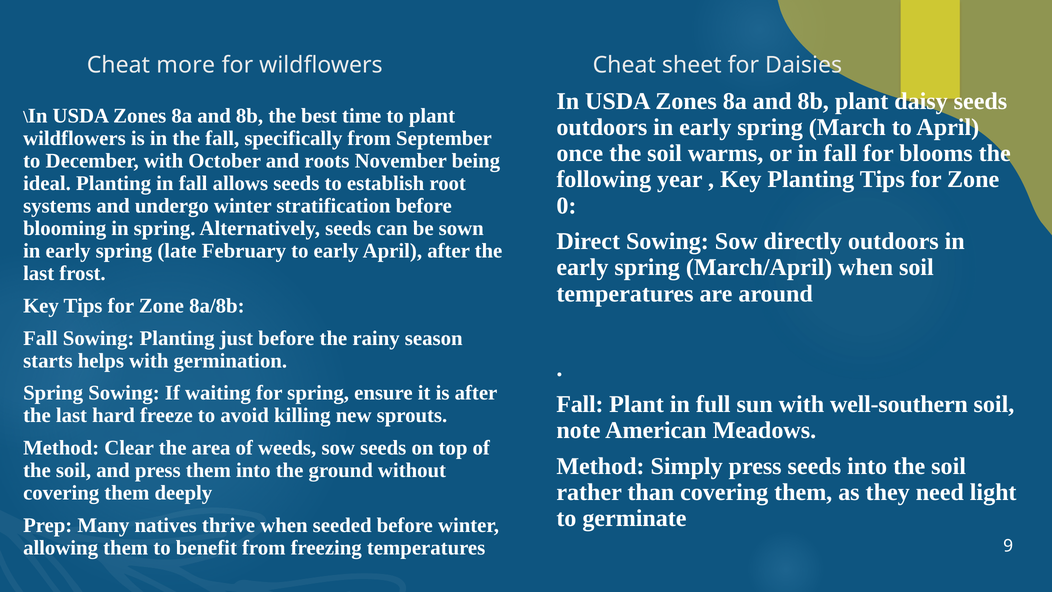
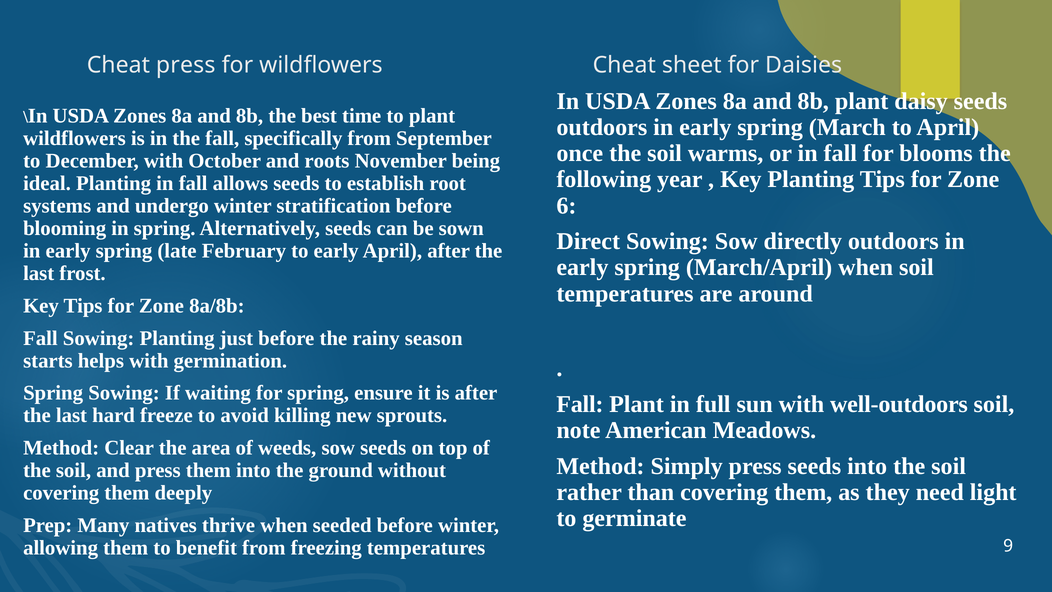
Cheat more: more -> press
0: 0 -> 6
well-southern: well-southern -> well-outdoors
